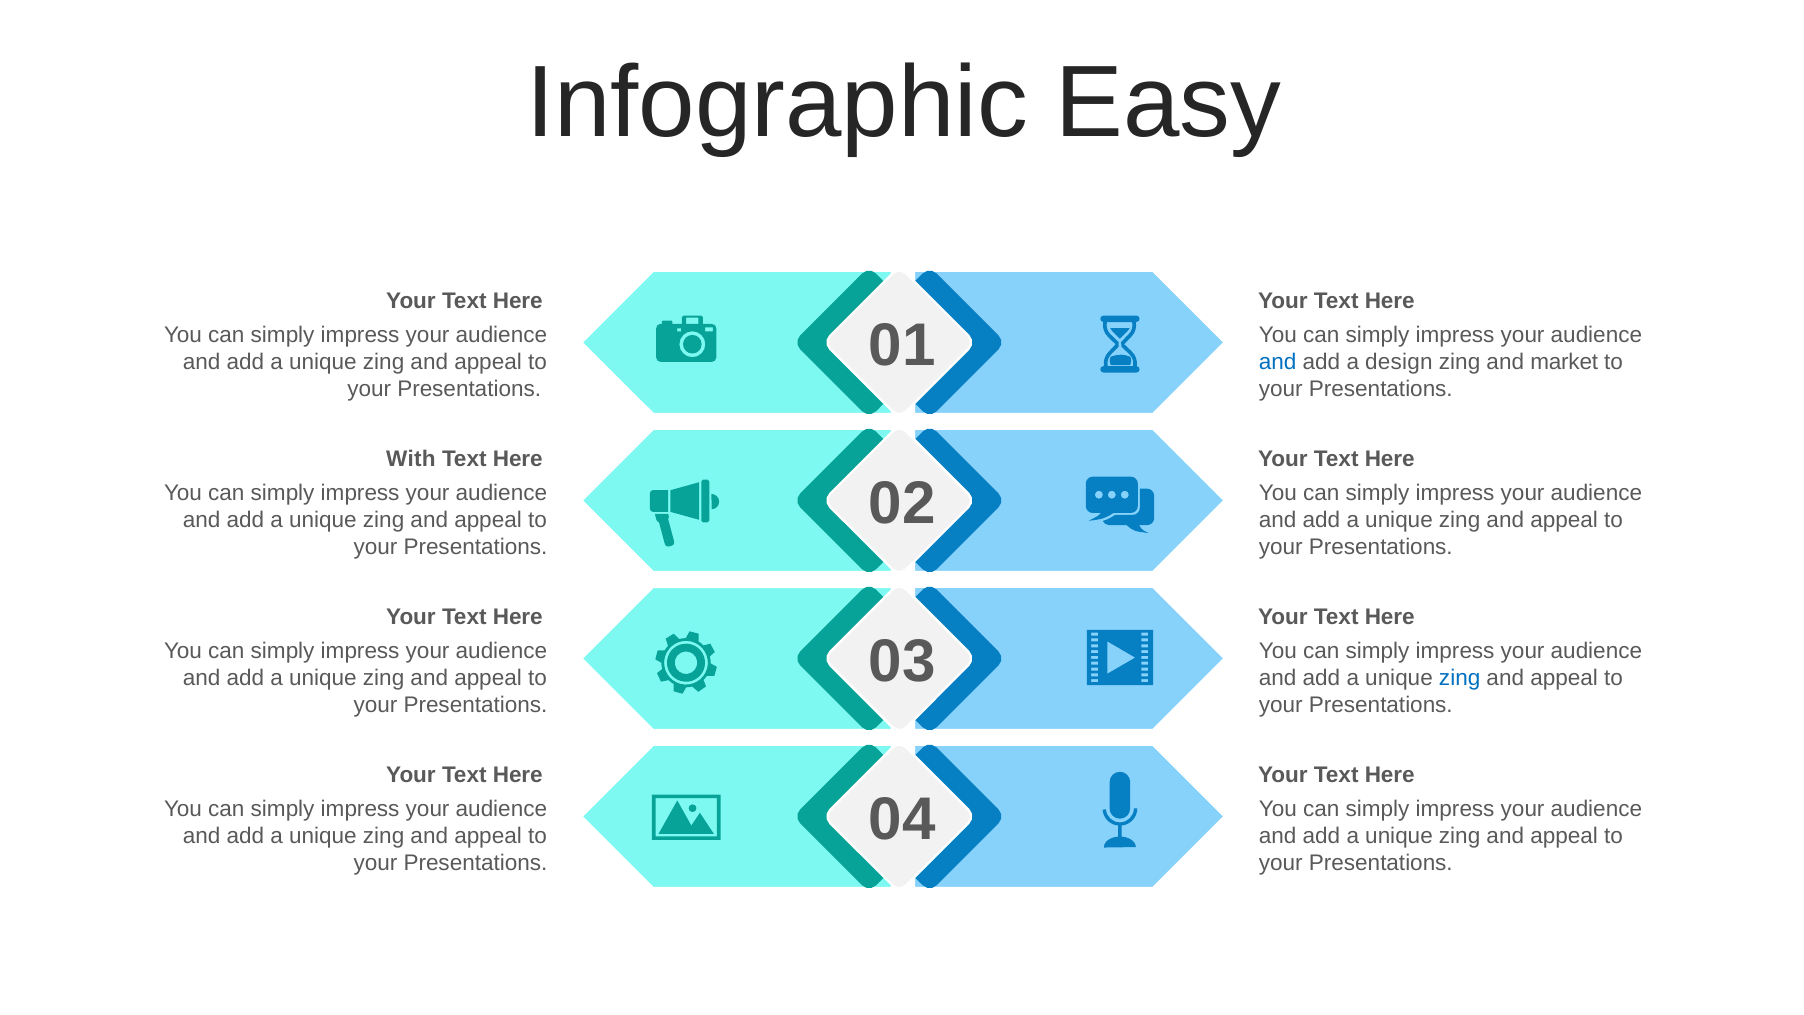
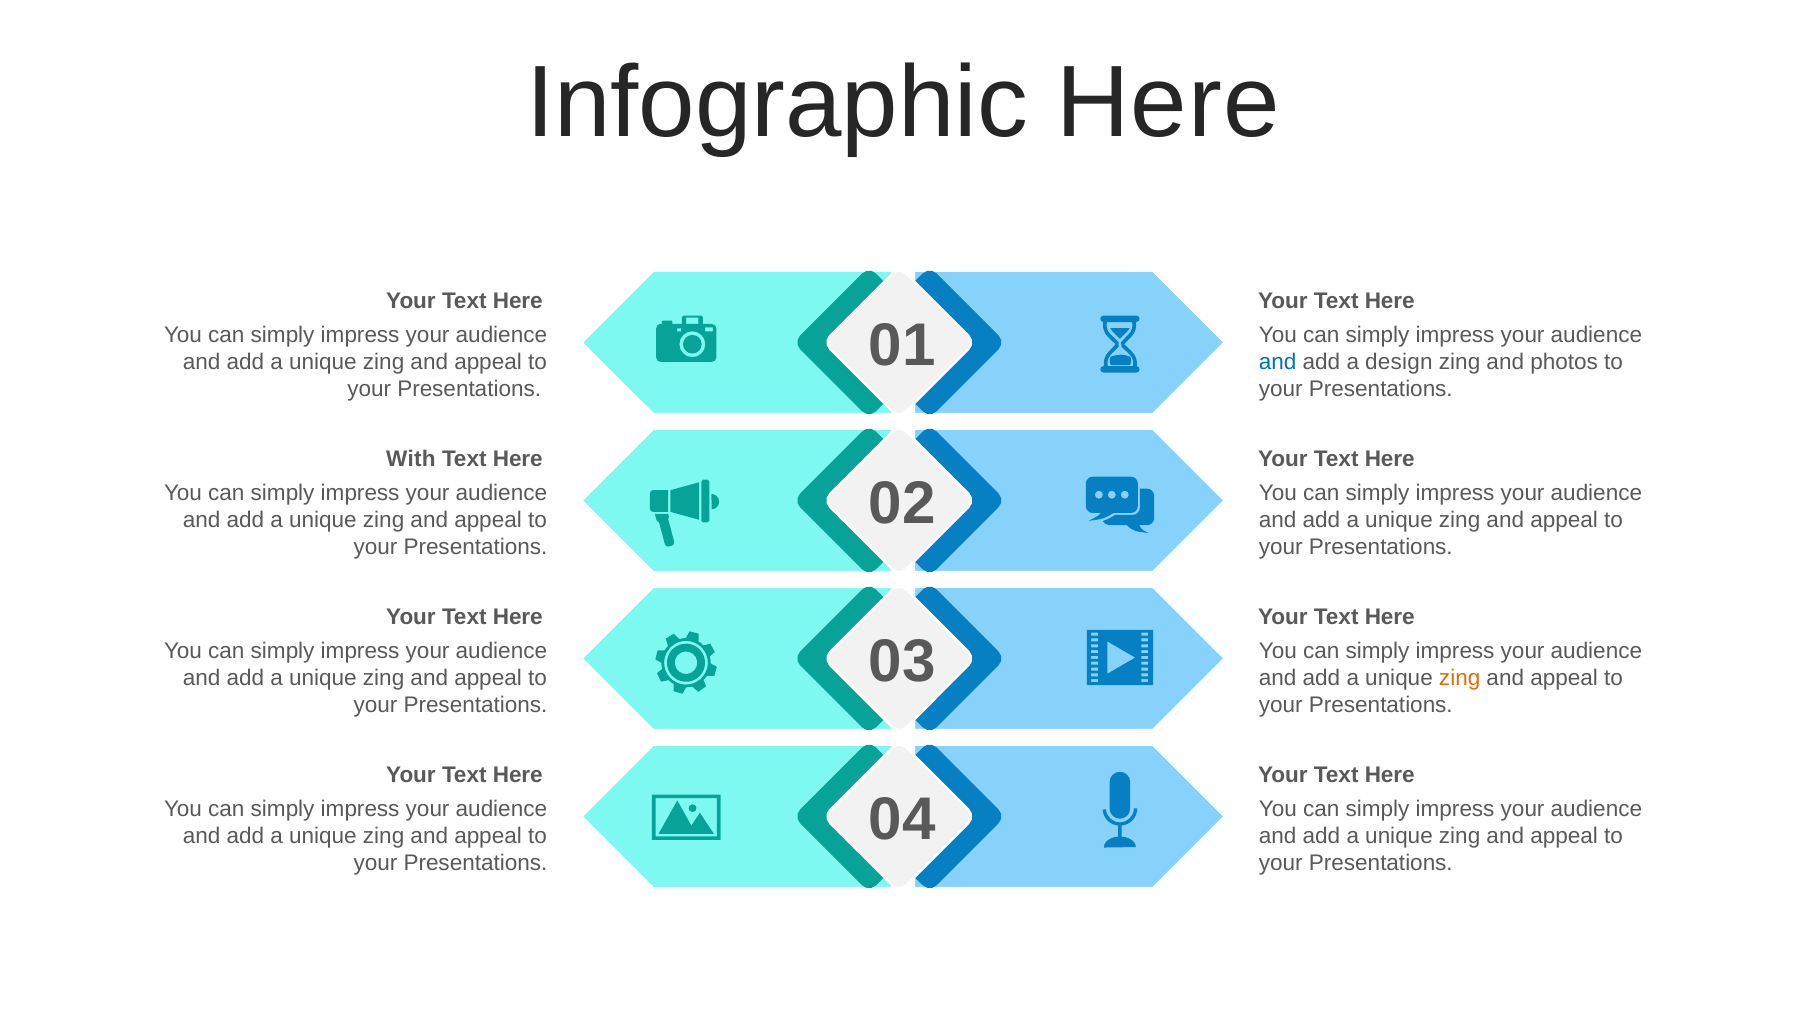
Infographic Easy: Easy -> Here
market: market -> photos
zing at (1460, 678) colour: blue -> orange
